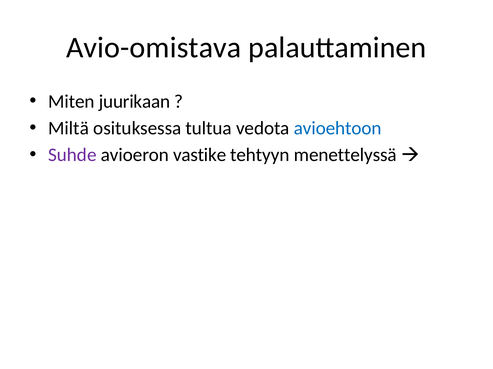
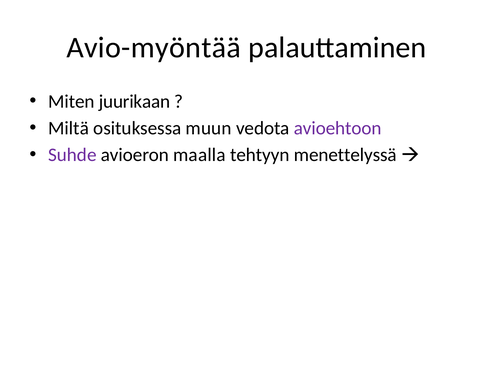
Avio-omistava: Avio-omistava -> Avio-myöntää
tultua: tultua -> muun
avioehtoon colour: blue -> purple
vastike: vastike -> maalla
